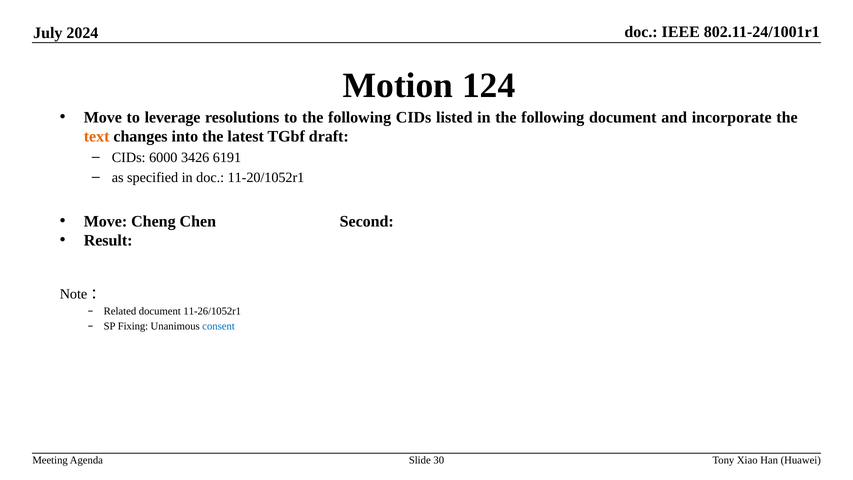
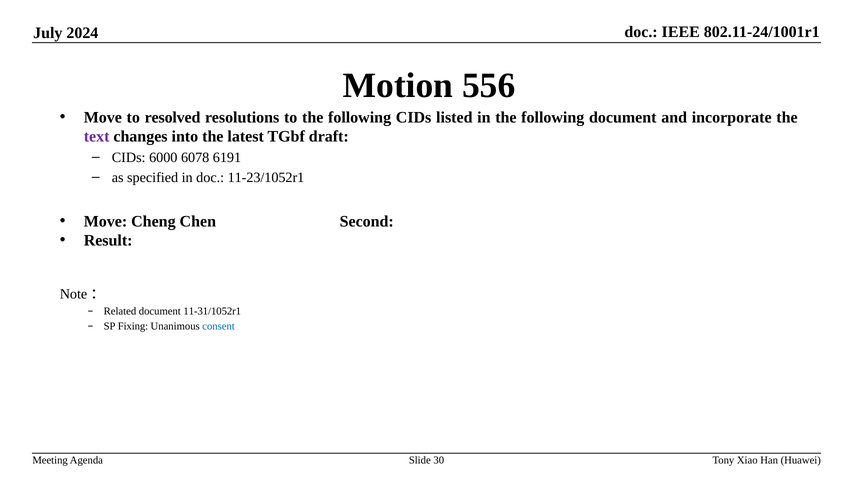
124: 124 -> 556
leverage: leverage -> resolved
text colour: orange -> purple
3426: 3426 -> 6078
11-20/1052r1: 11-20/1052r1 -> 11-23/1052r1
11-26/1052r1: 11-26/1052r1 -> 11-31/1052r1
